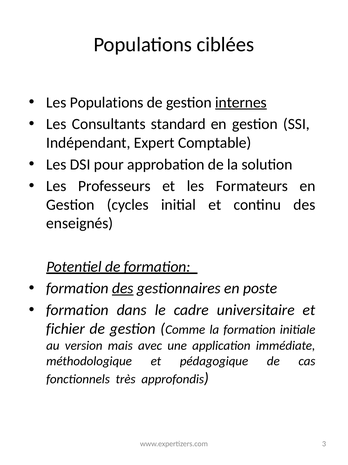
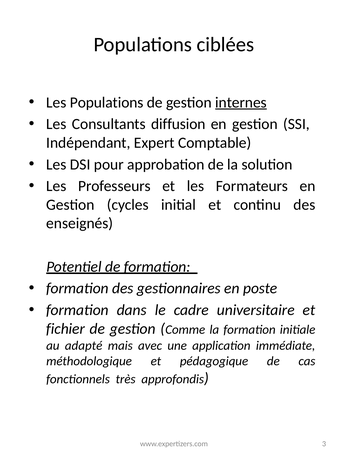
standard: standard -> diffusion
des at (123, 288) underline: present -> none
version: version -> adapté
